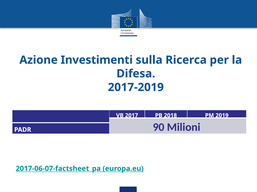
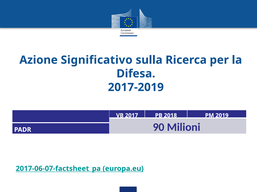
Investimenti: Investimenti -> Significativo
